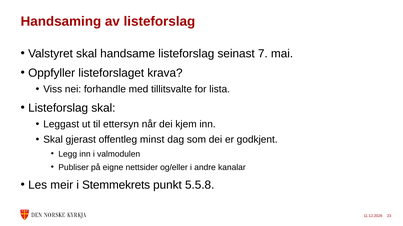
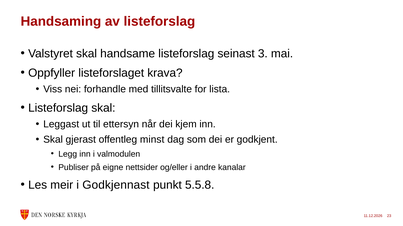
7: 7 -> 3
Stemmekrets: Stemmekrets -> Godkjennast
